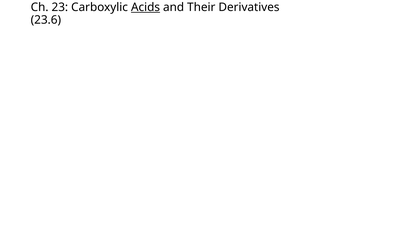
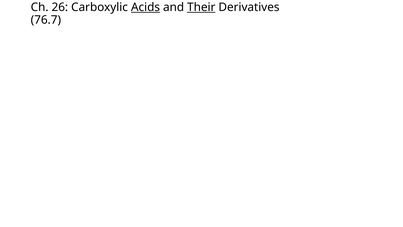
23: 23 -> 26
Their underline: none -> present
23.6: 23.6 -> 76.7
